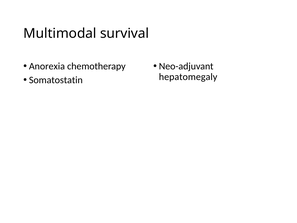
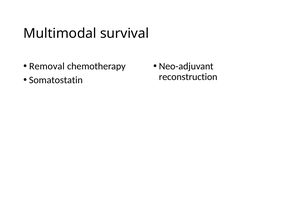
Anorexia: Anorexia -> Removal
hepatomegaly: hepatomegaly -> reconstruction
